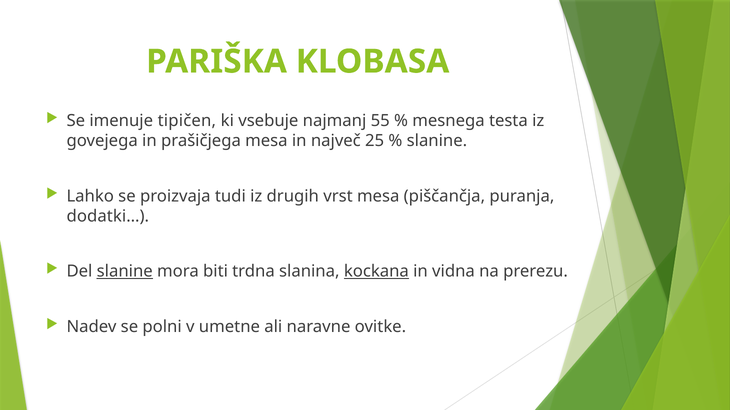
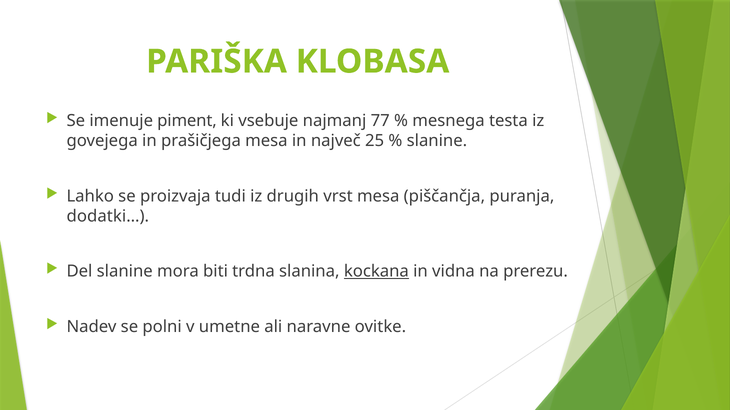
tipičen: tipičen -> piment
55: 55 -> 77
slanine at (125, 272) underline: present -> none
